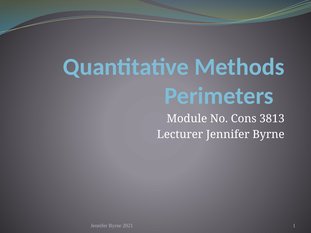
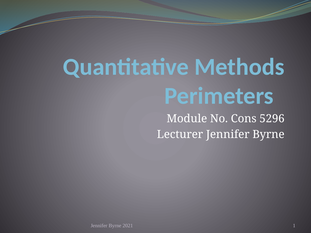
3813: 3813 -> 5296
